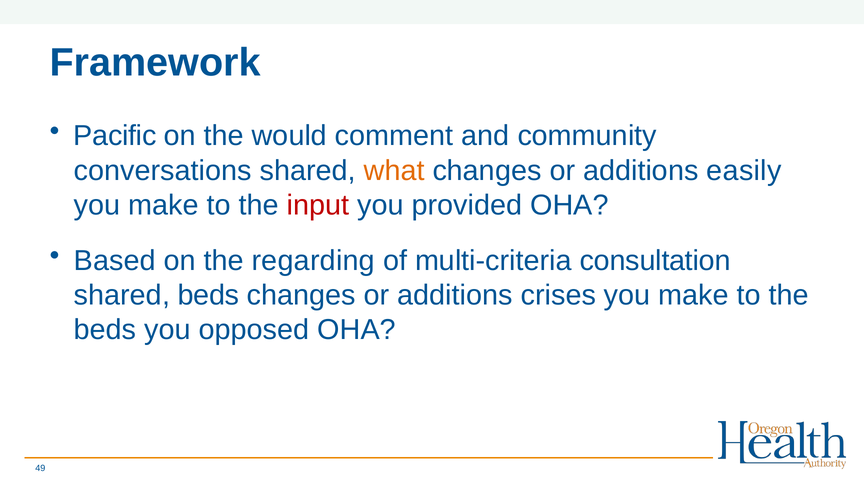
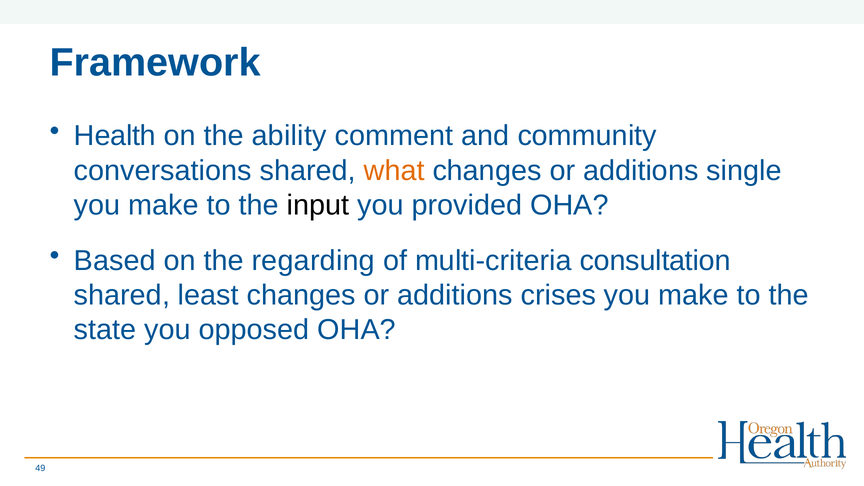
Pacific: Pacific -> Health
would: would -> ability
easily: easily -> single
input colour: red -> black
shared beds: beds -> least
beds at (105, 330): beds -> state
